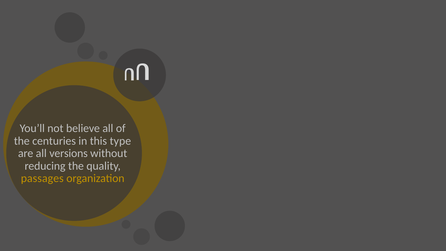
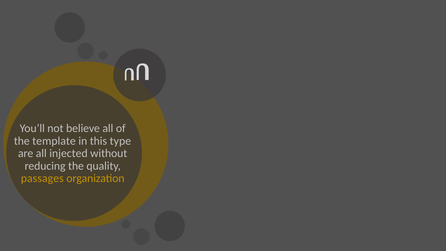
centuries: centuries -> template
versions: versions -> injected
